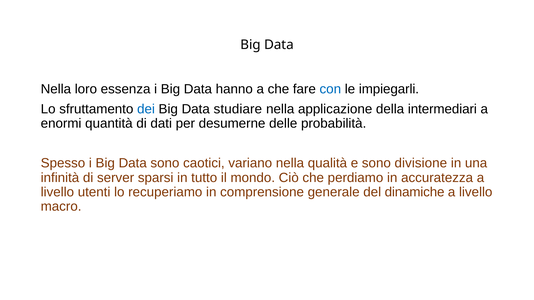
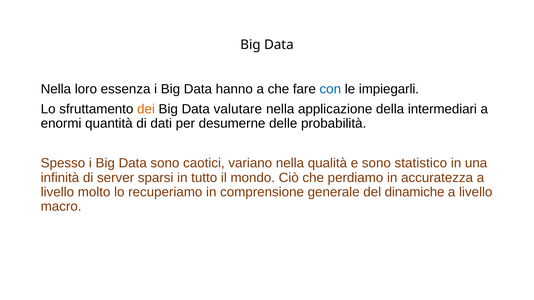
dei colour: blue -> orange
studiare: studiare -> valutare
divisione: divisione -> statistico
utenti: utenti -> molto
